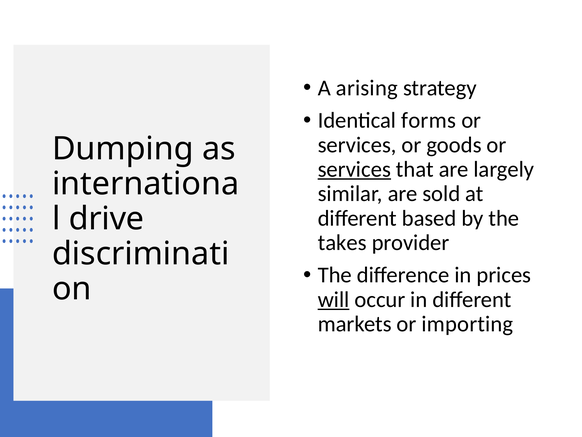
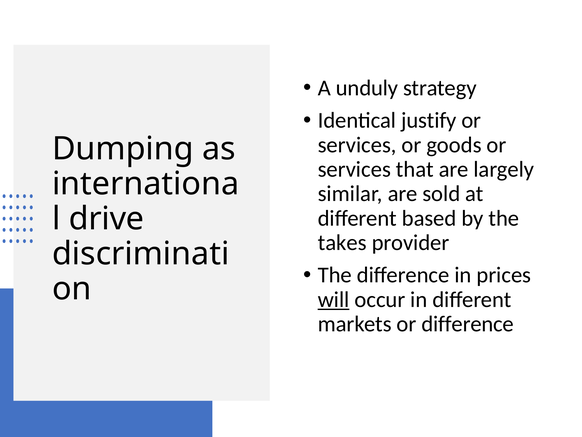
arising: arising -> unduly
forms: forms -> justify
services at (354, 169) underline: present -> none
or importing: importing -> difference
